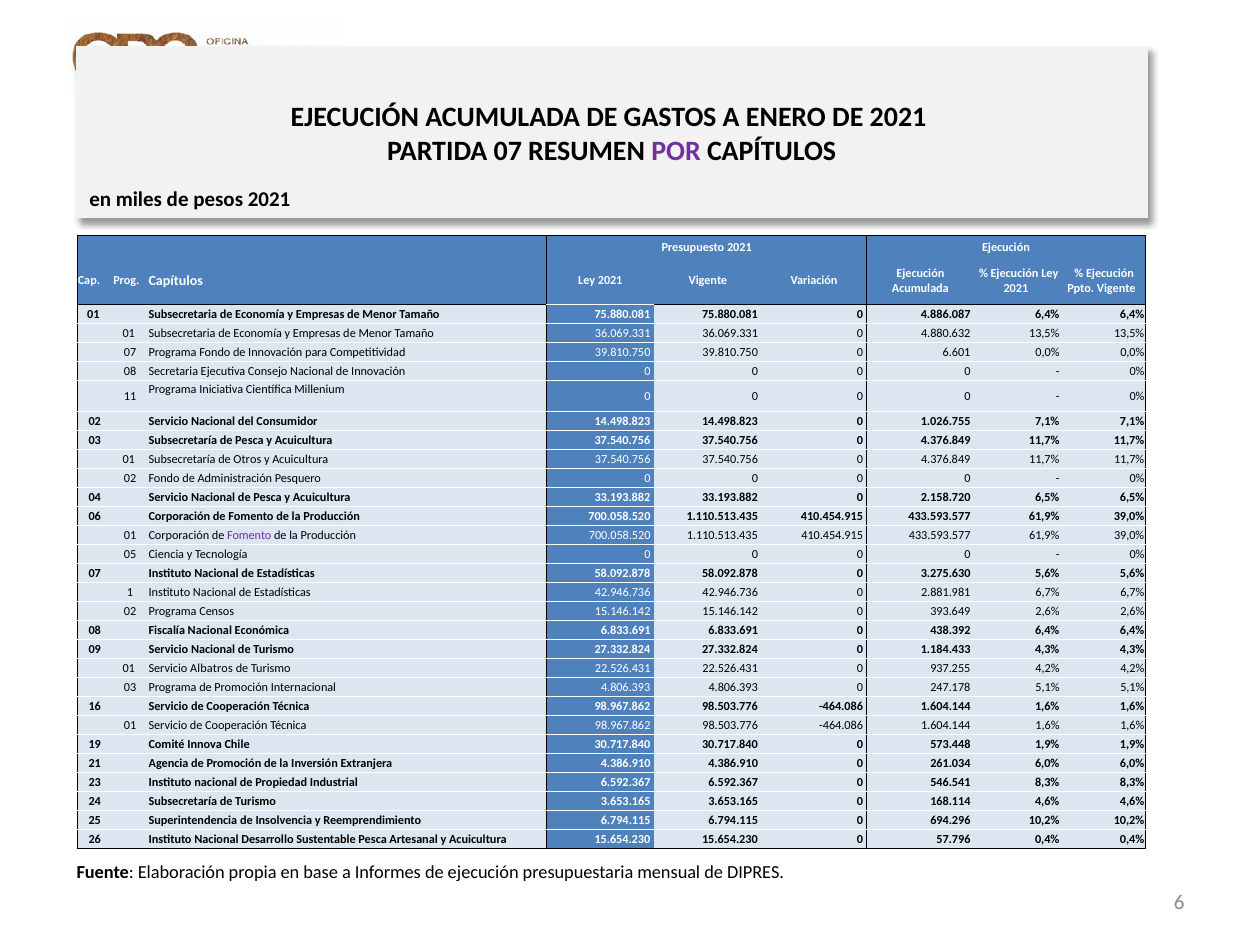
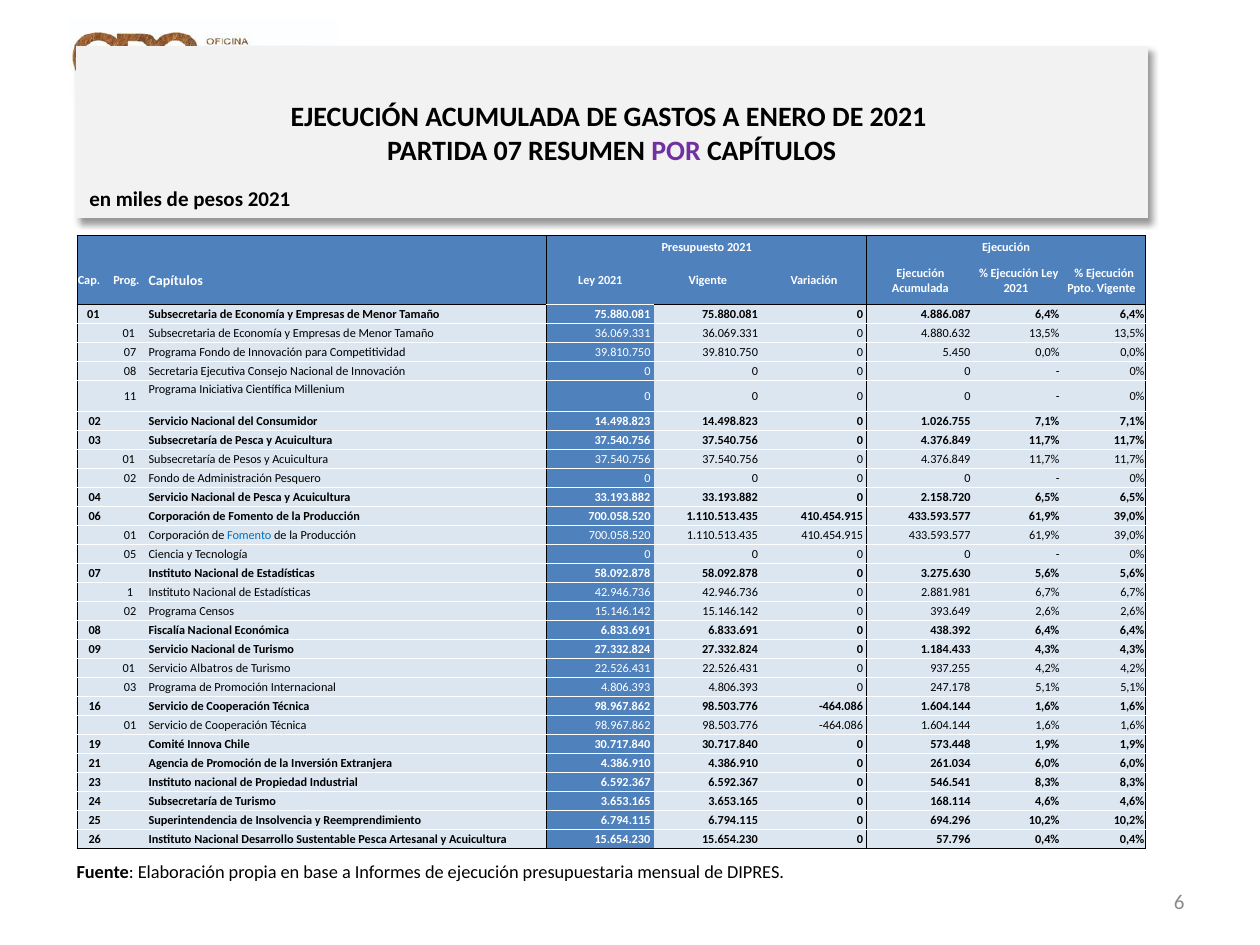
6.601: 6.601 -> 5.450
Subsecretaría de Otros: Otros -> Pesos
Fomento at (249, 536) colour: purple -> blue
